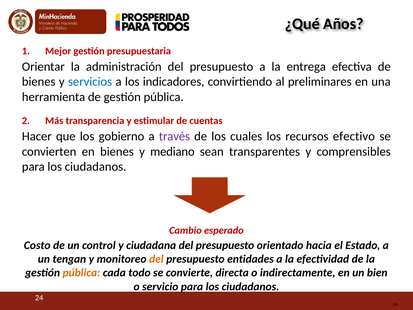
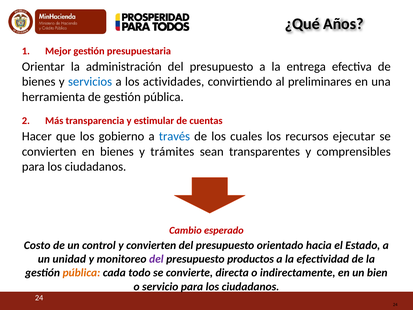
indicadores: indicadores -> actividades
través colour: purple -> blue
efectivo: efectivo -> ejecutar
mediano: mediano -> trámites
y ciudadana: ciudadana -> convierten
tengan: tengan -> unidad
del at (156, 259) colour: orange -> purple
entidades: entidades -> productos
